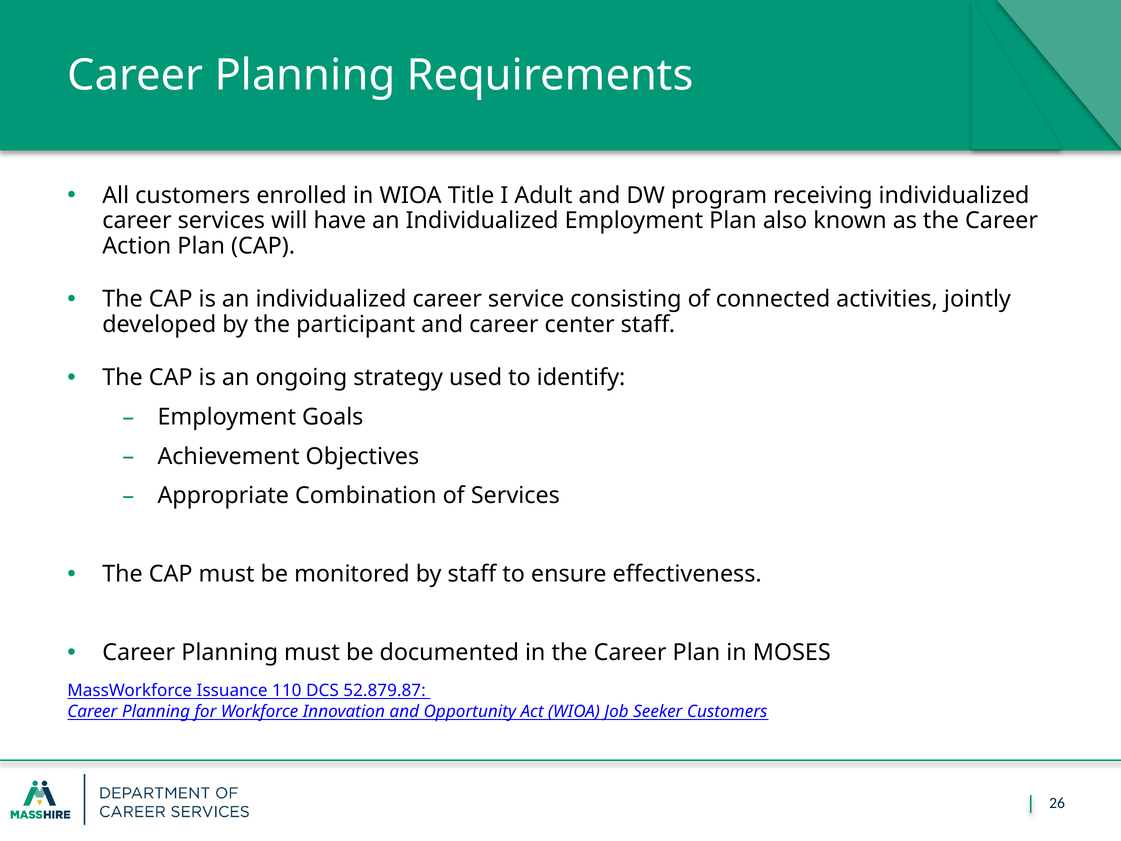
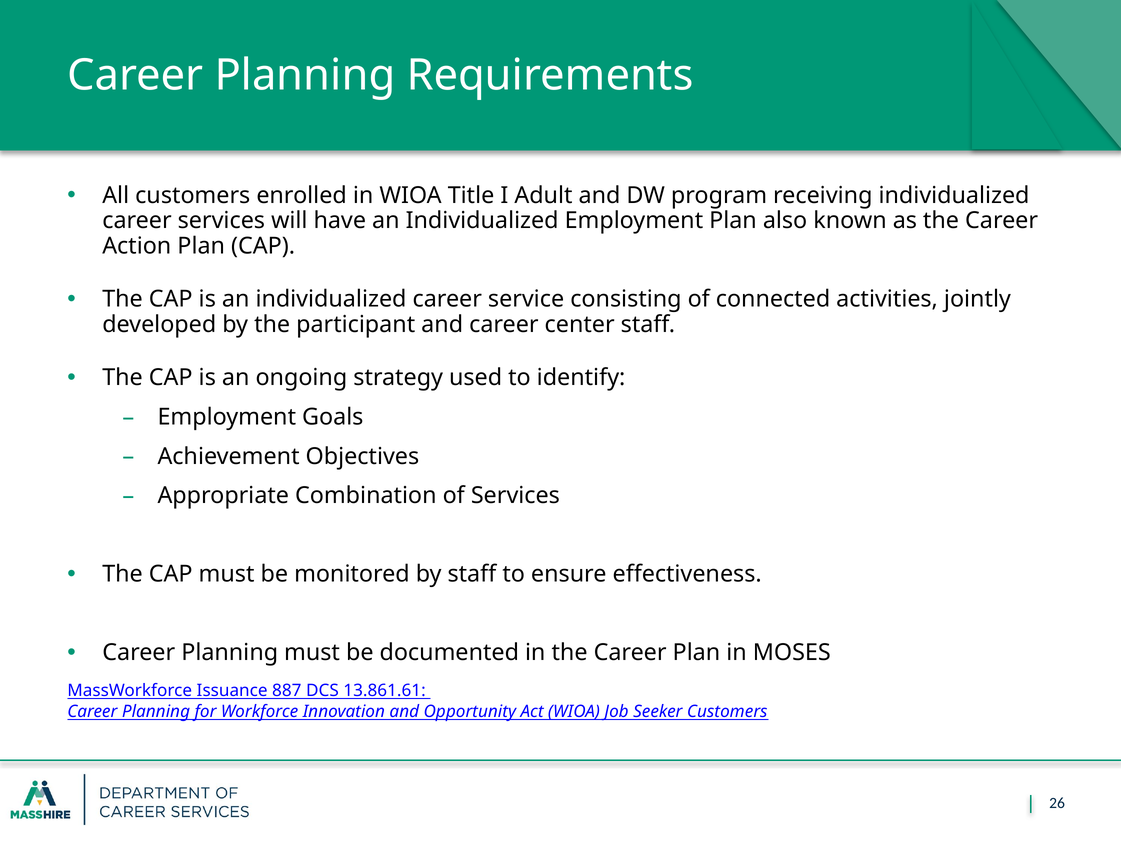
110: 110 -> 887
52.879.87: 52.879.87 -> 13.861.61
